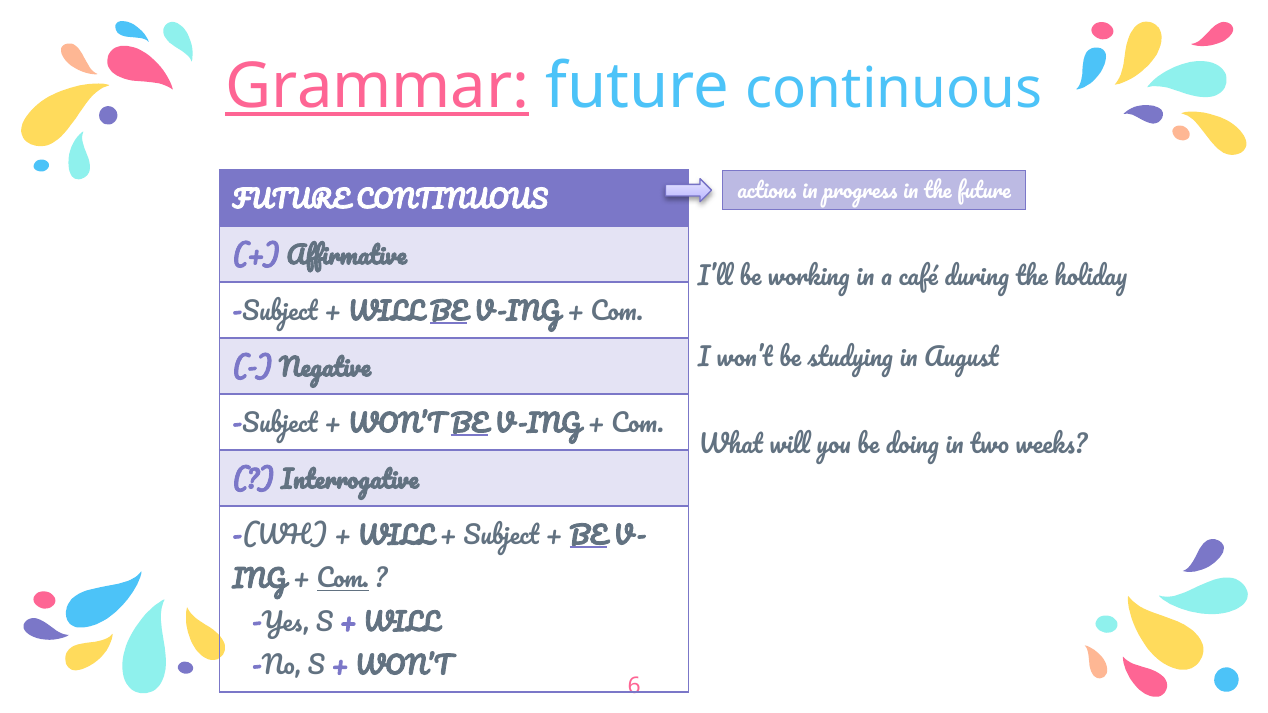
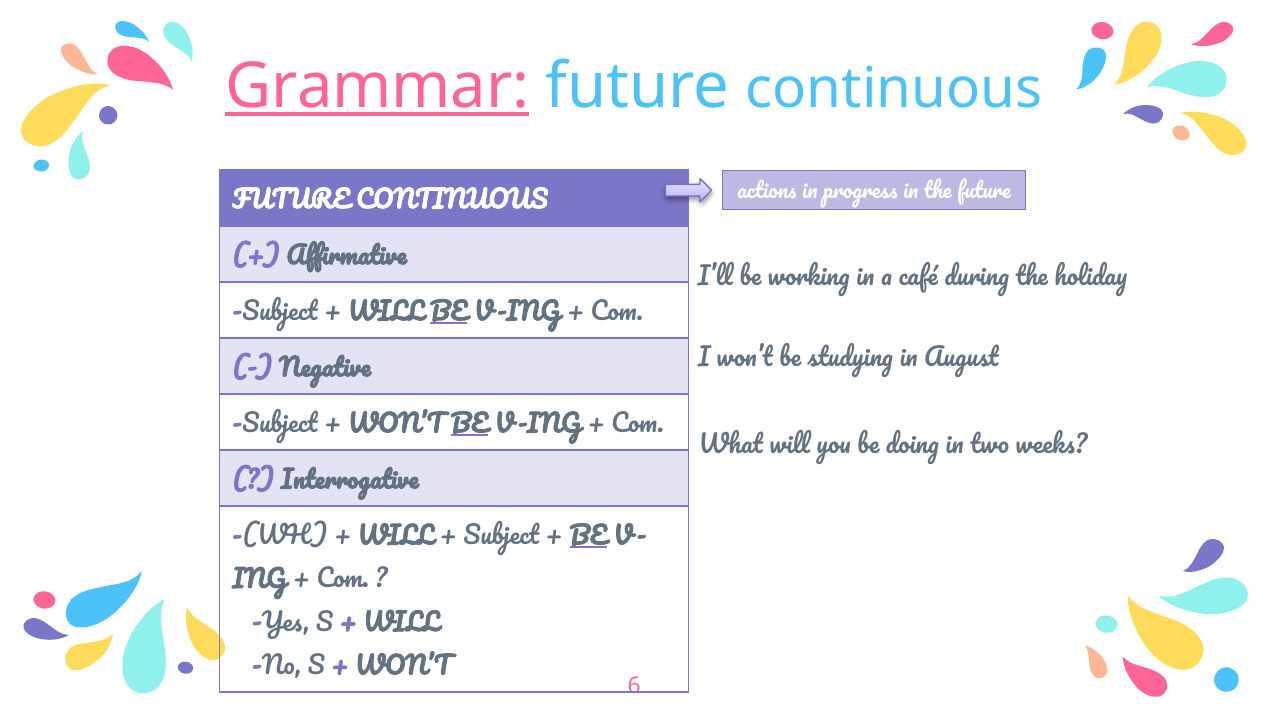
Com at (343, 580) underline: present -> none
